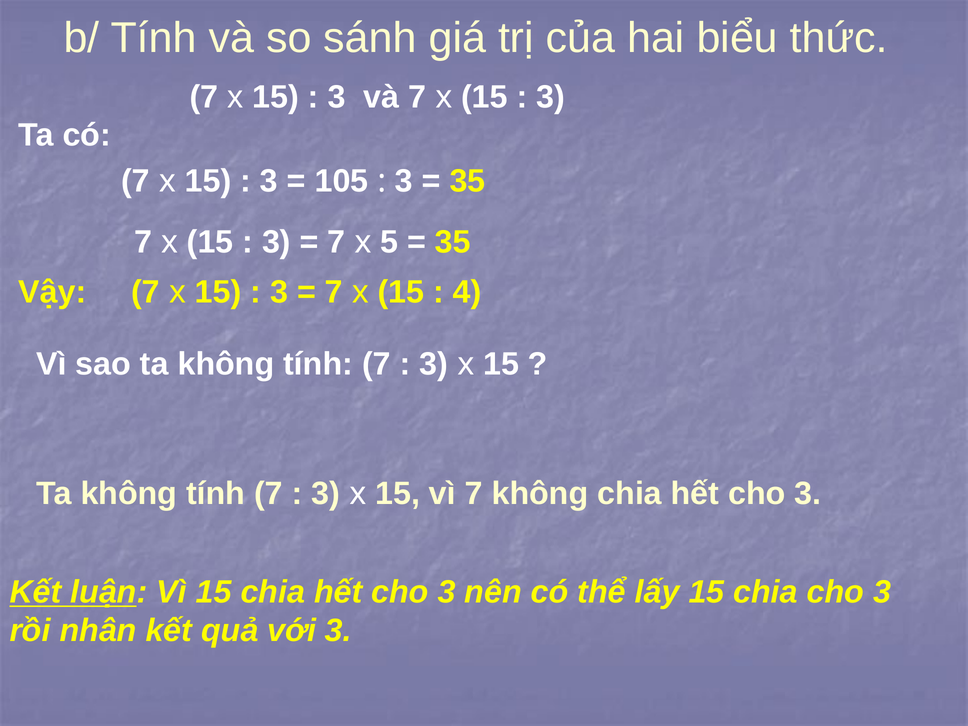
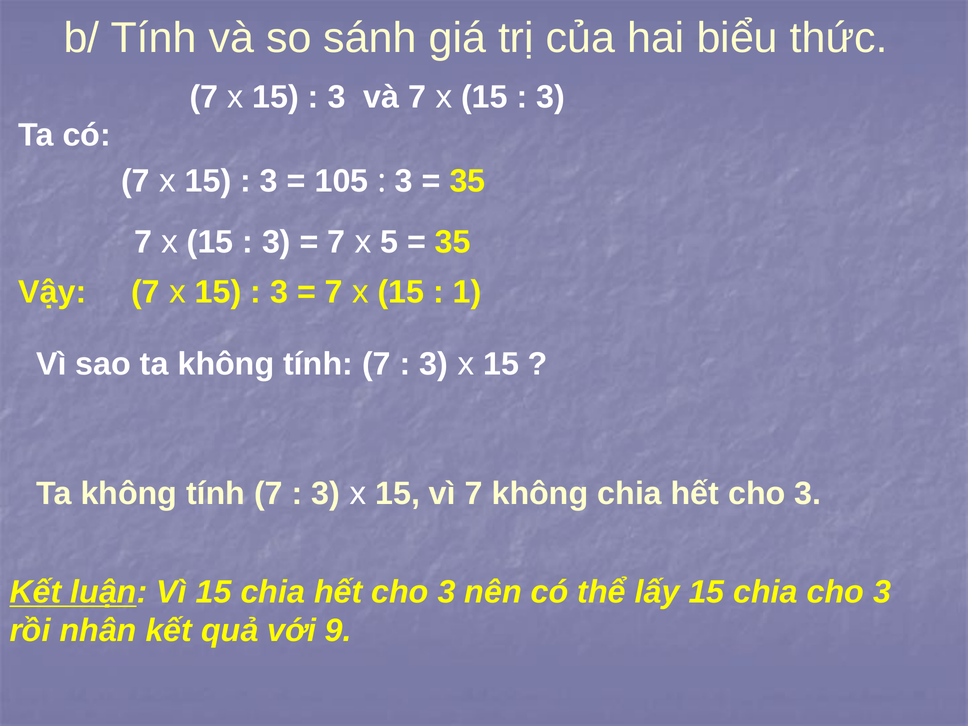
4: 4 -> 1
với 3: 3 -> 9
